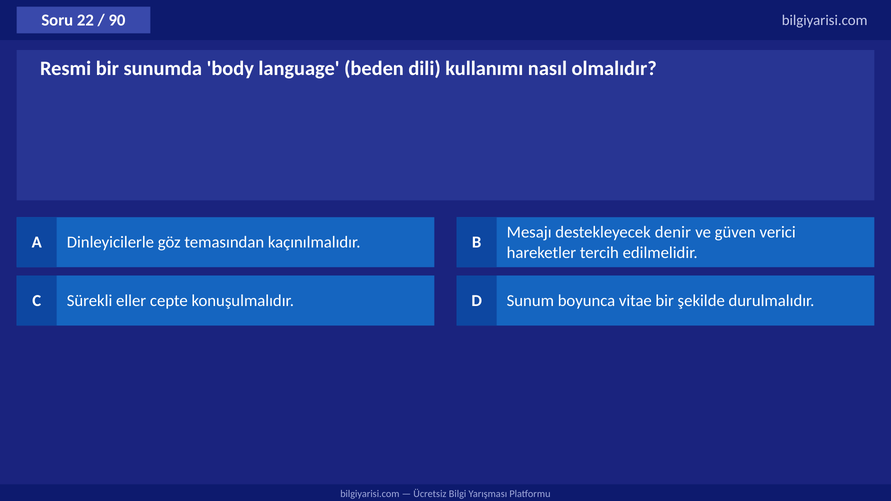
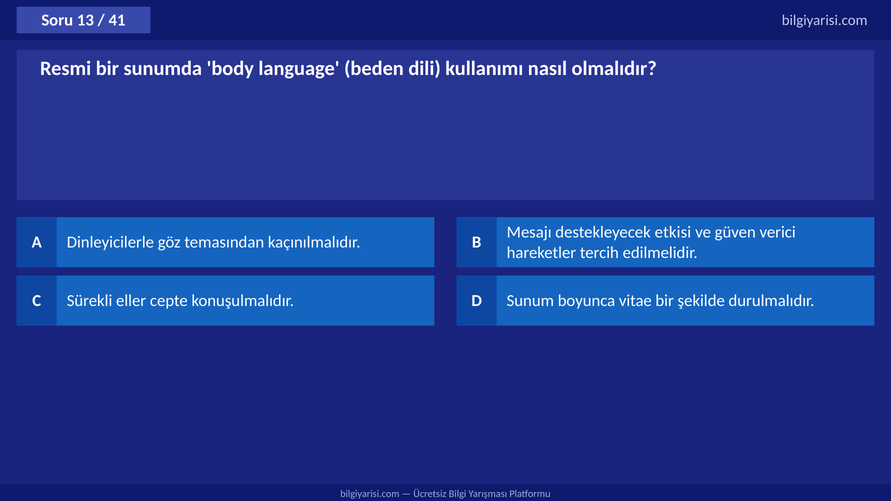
22: 22 -> 13
90: 90 -> 41
denir: denir -> etkisi
